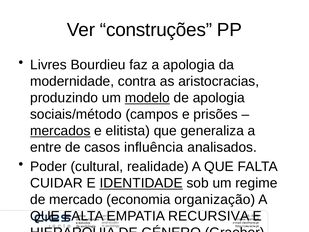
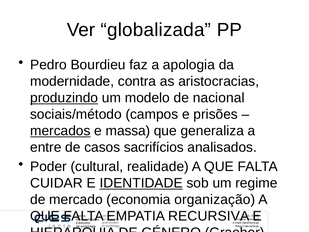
construções: construções -> globalizada
Livres: Livres -> Pedro
produzindo underline: none -> present
modelo underline: present -> none
de apologia: apologia -> nacional
elitista: elitista -> massa
influência: influência -> sacrifícios
